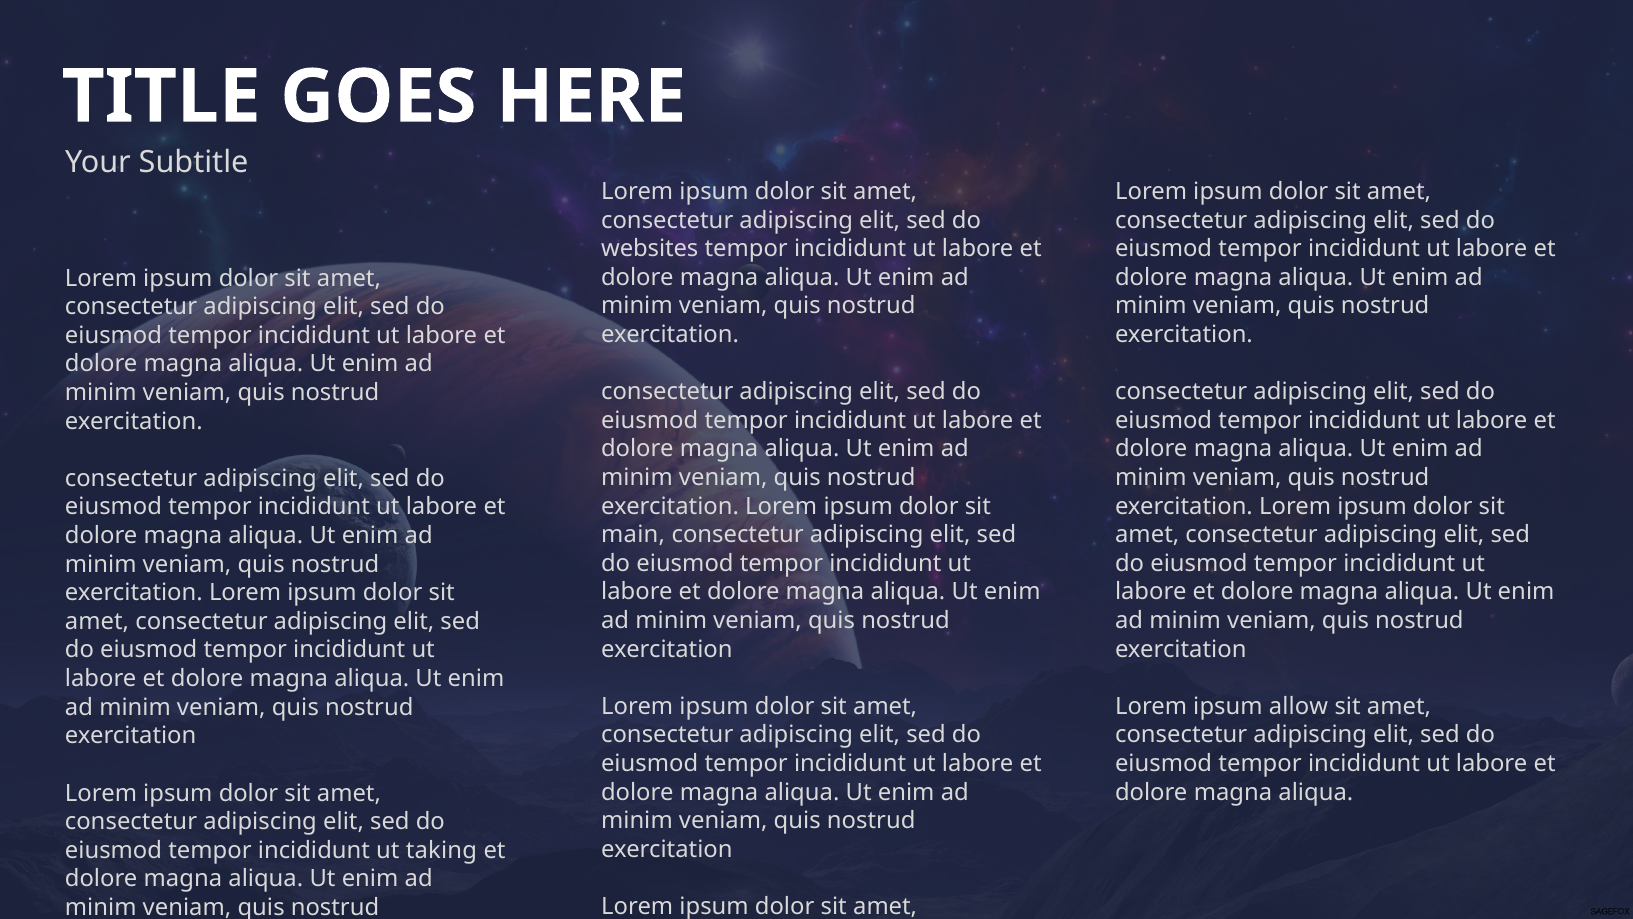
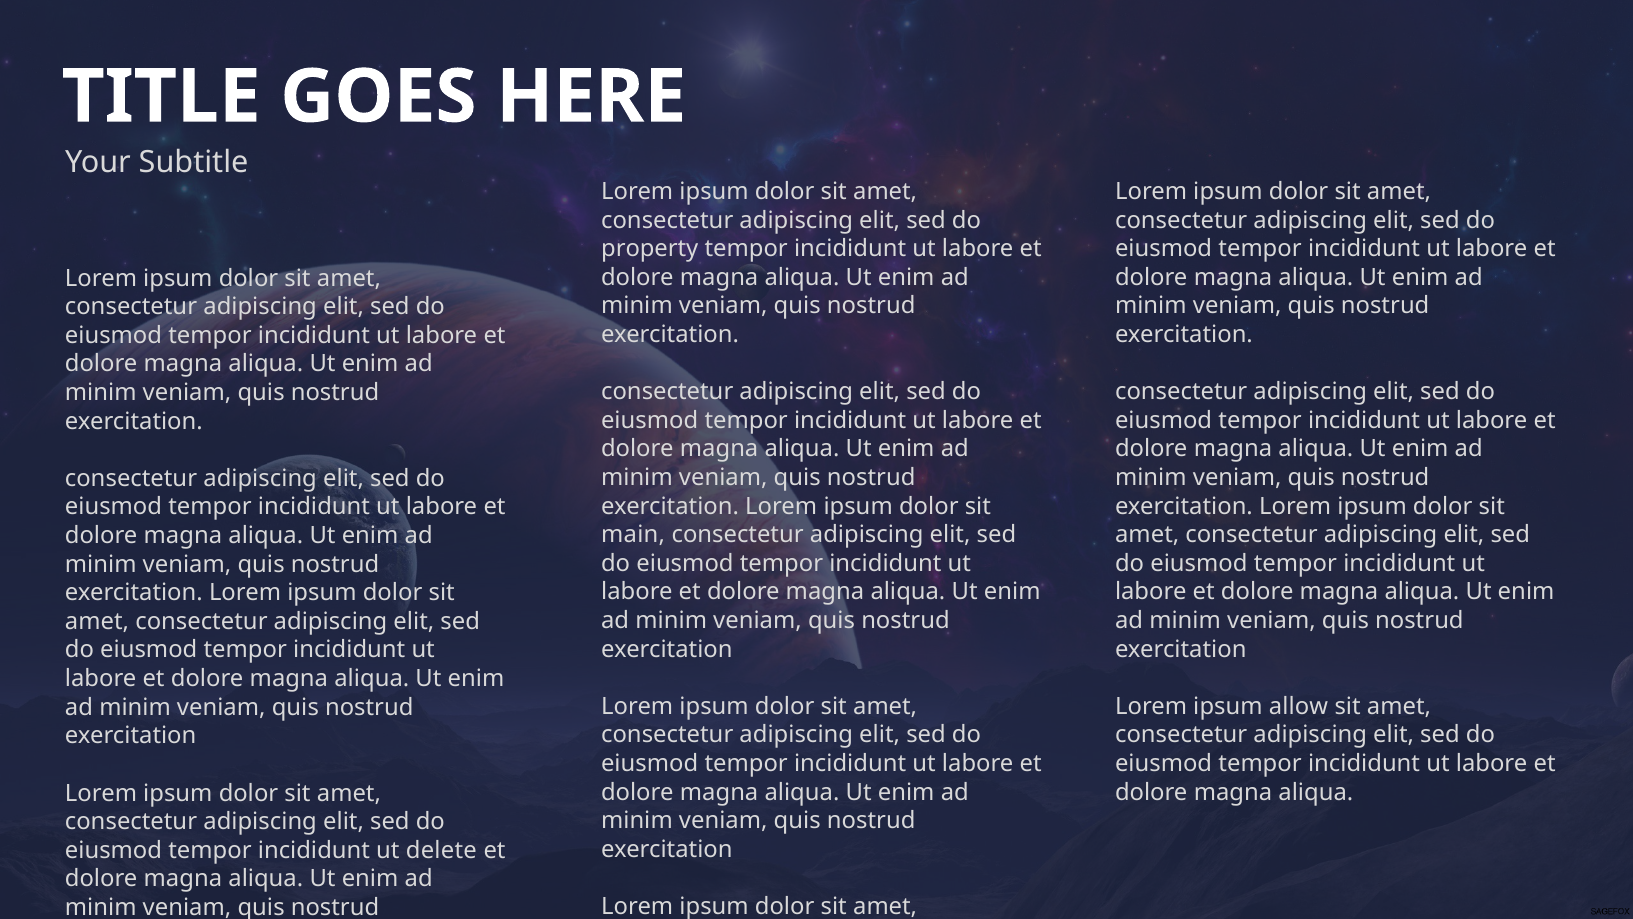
websites: websites -> property
taking: taking -> delete
